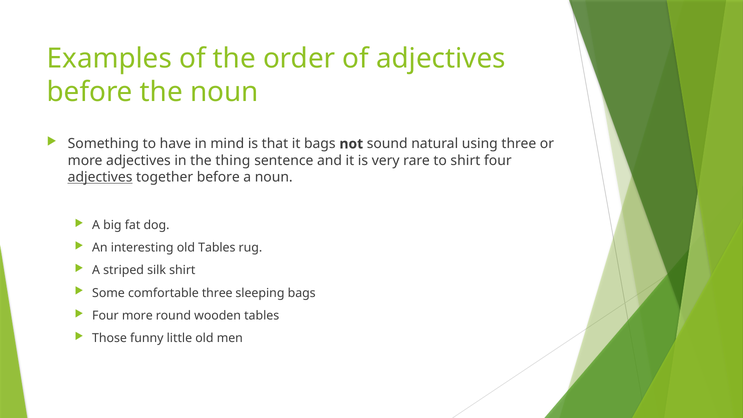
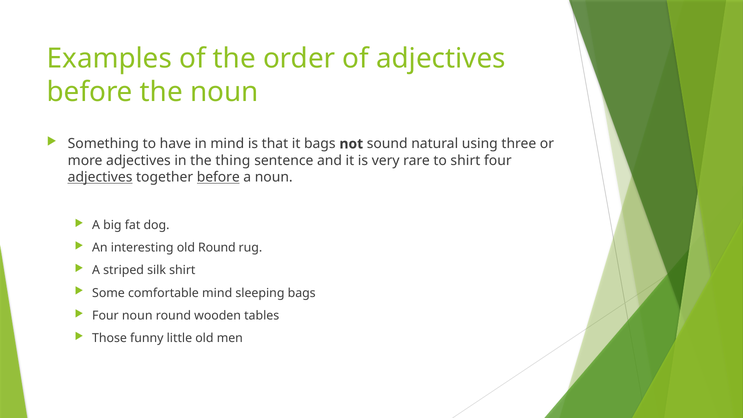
before at (218, 177) underline: none -> present
old Tables: Tables -> Round
comfortable three: three -> mind
Four more: more -> noun
